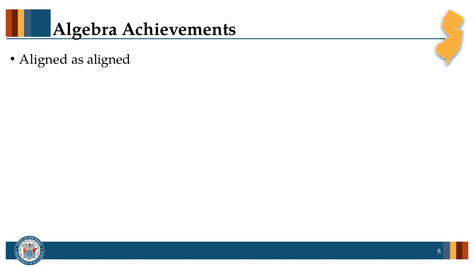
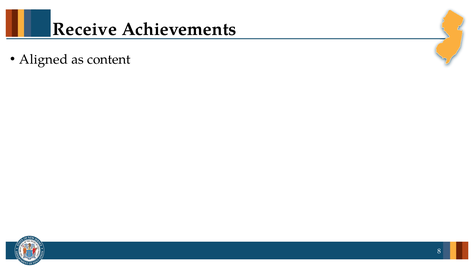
Algebra: Algebra -> Receive
as aligned: aligned -> content
